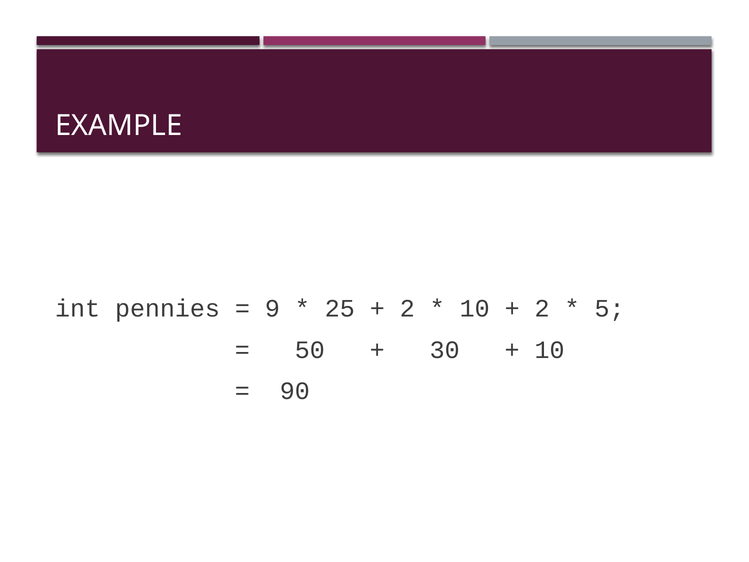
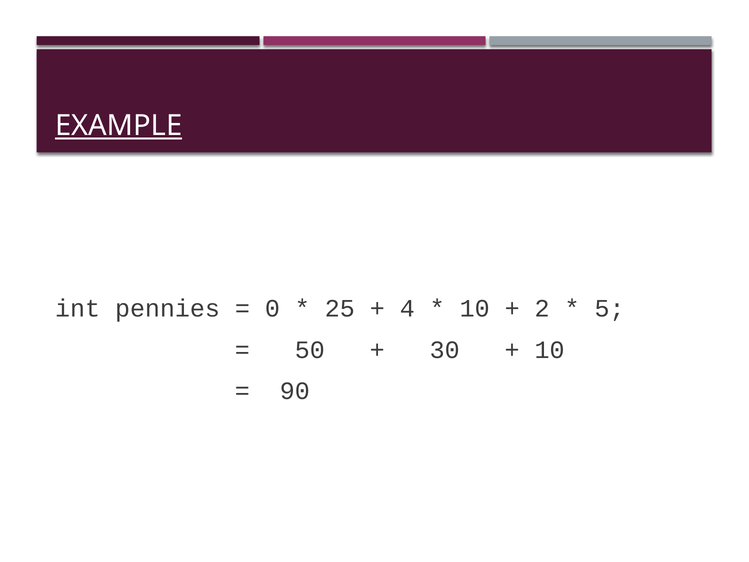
EXAMPLE underline: none -> present
9: 9 -> 0
2 at (407, 309): 2 -> 4
